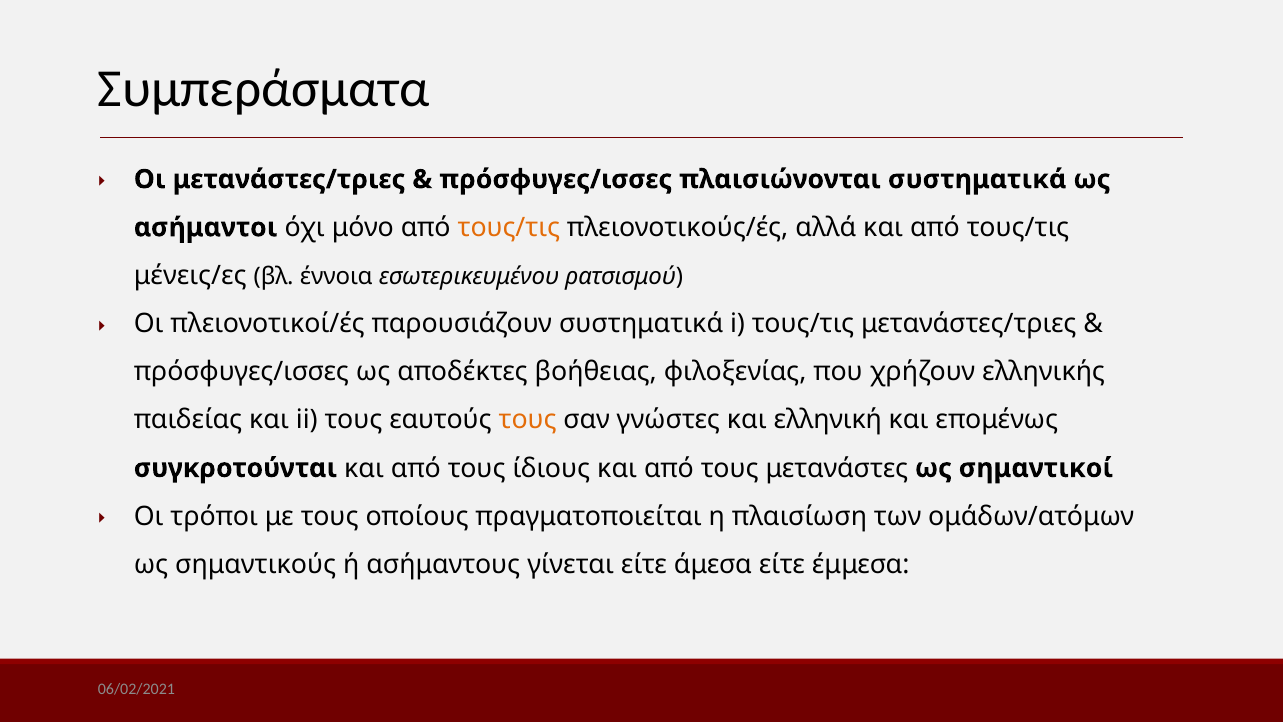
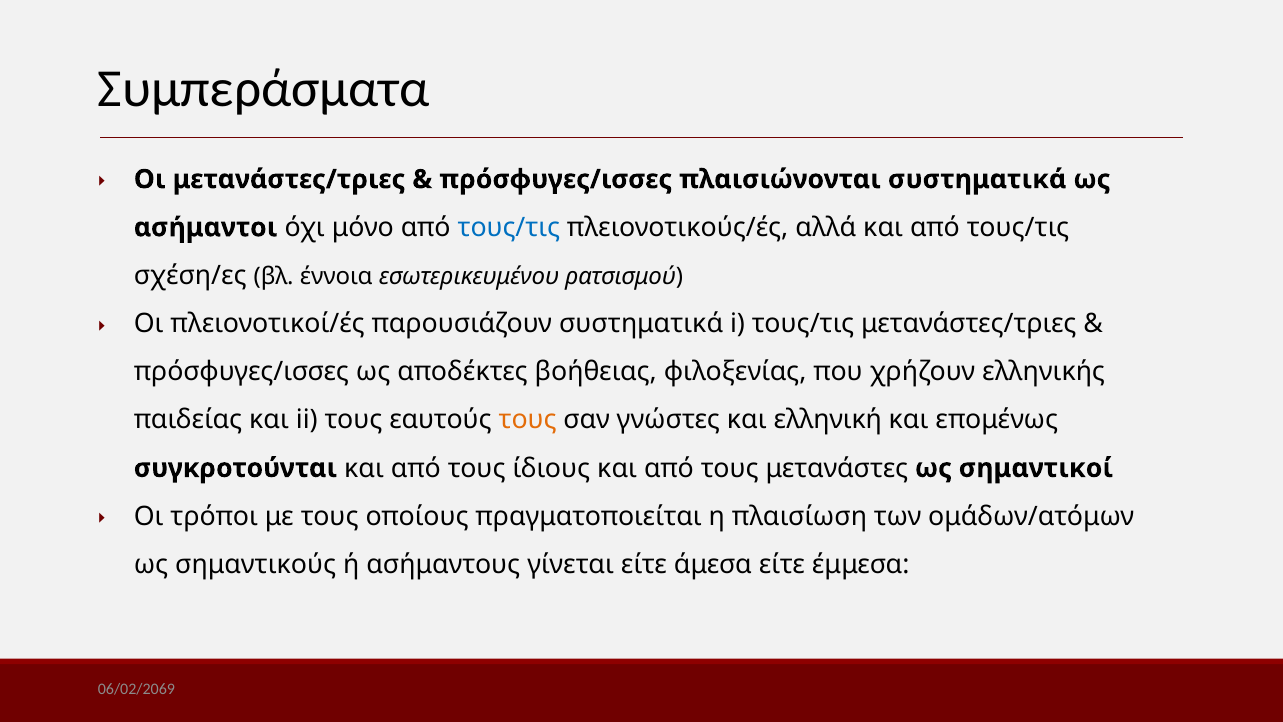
τους/τις at (509, 227) colour: orange -> blue
μένεις/ες: μένεις/ες -> σχέση/ες
06/02/2021: 06/02/2021 -> 06/02/2069
